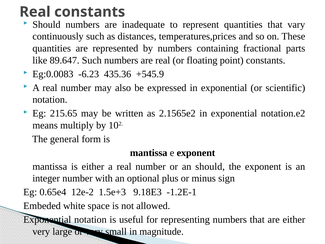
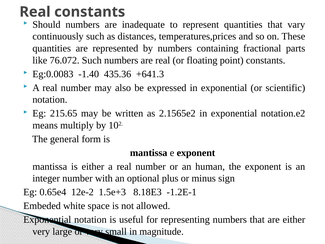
89.647: 89.647 -> 76.072
-6.23: -6.23 -> -1.40
+545.9: +545.9 -> +641.3
an should: should -> human
9.18E3: 9.18E3 -> 8.18E3
